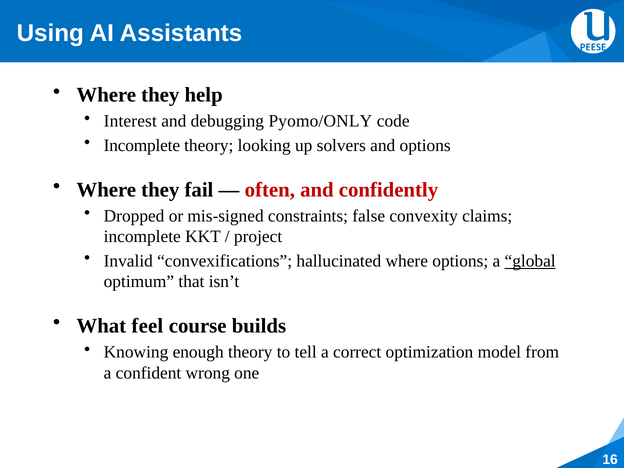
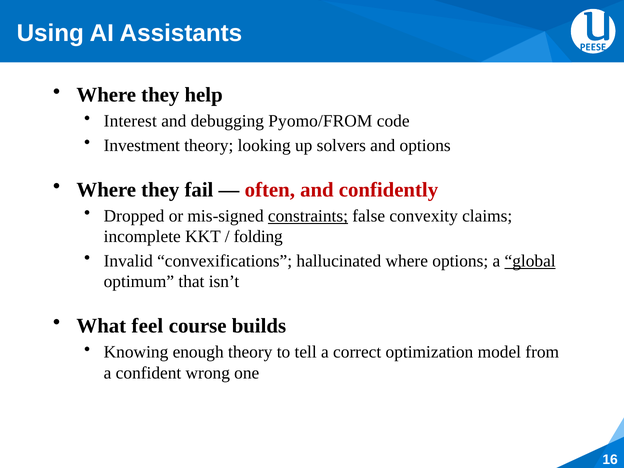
Pyomo/ONLY: Pyomo/ONLY -> Pyomo/FROM
Incomplete at (142, 145): Incomplete -> Investment
constraints underline: none -> present
project: project -> folding
